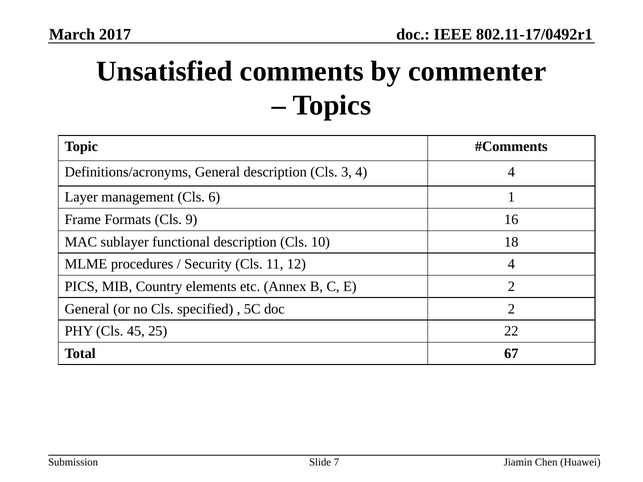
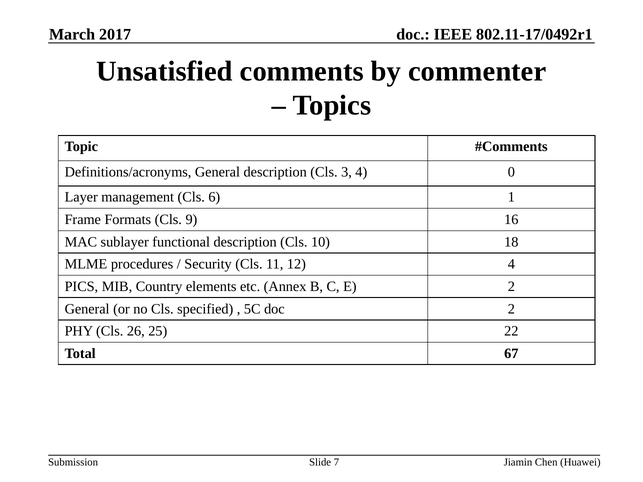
4 4: 4 -> 0
45: 45 -> 26
